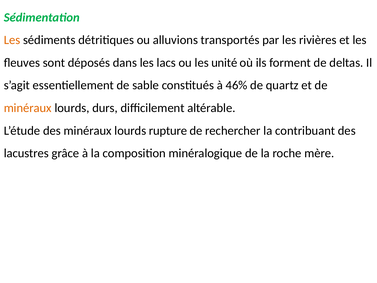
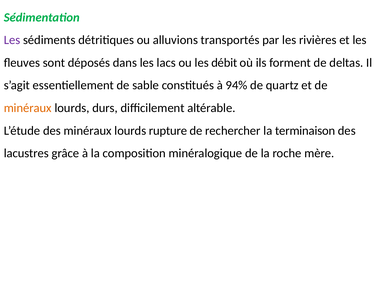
Les at (12, 40) colour: orange -> purple
unité: unité -> débit
46%: 46% -> 94%
contribuant: contribuant -> terminaison
